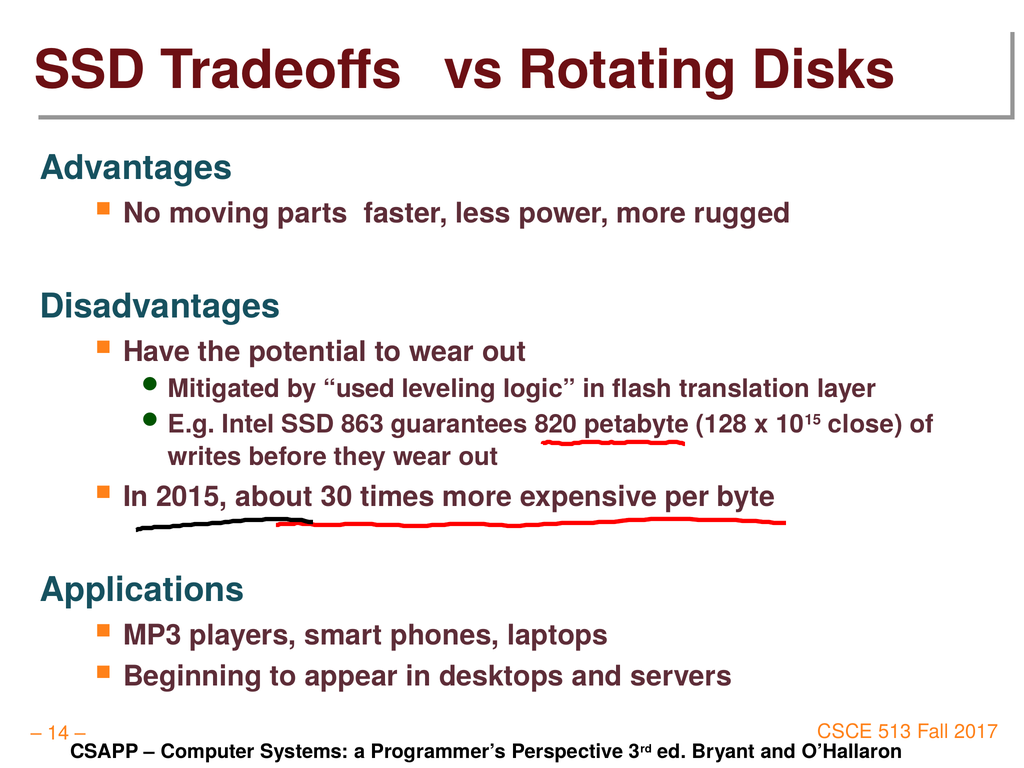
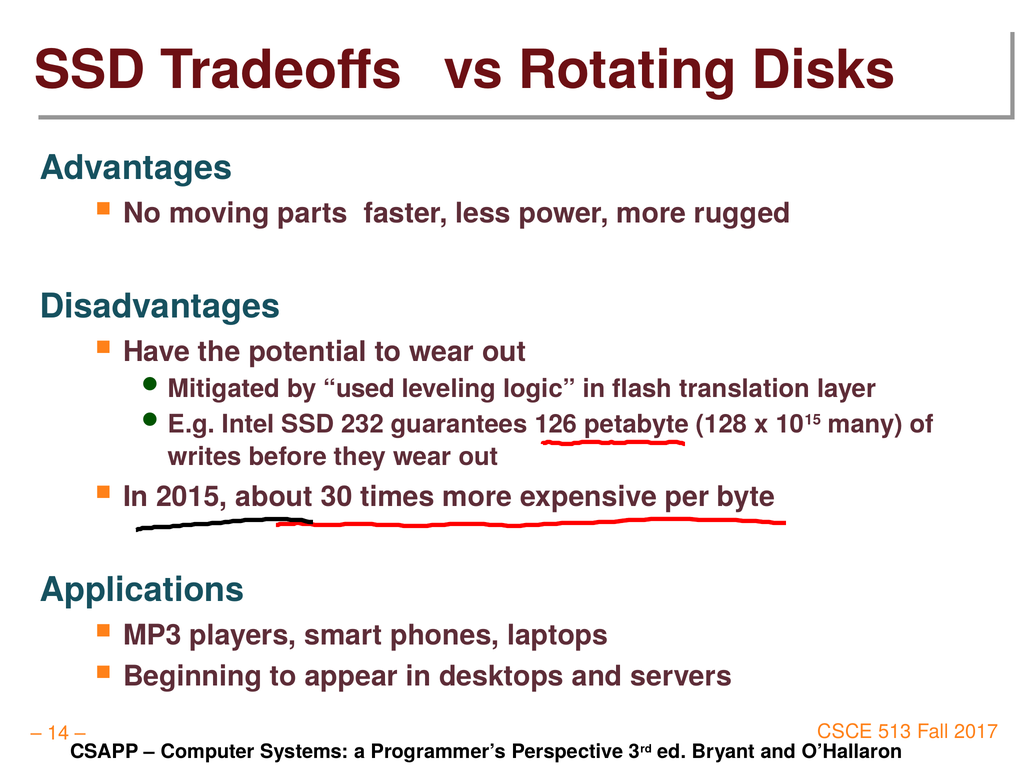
863: 863 -> 232
820: 820 -> 126
close: close -> many
